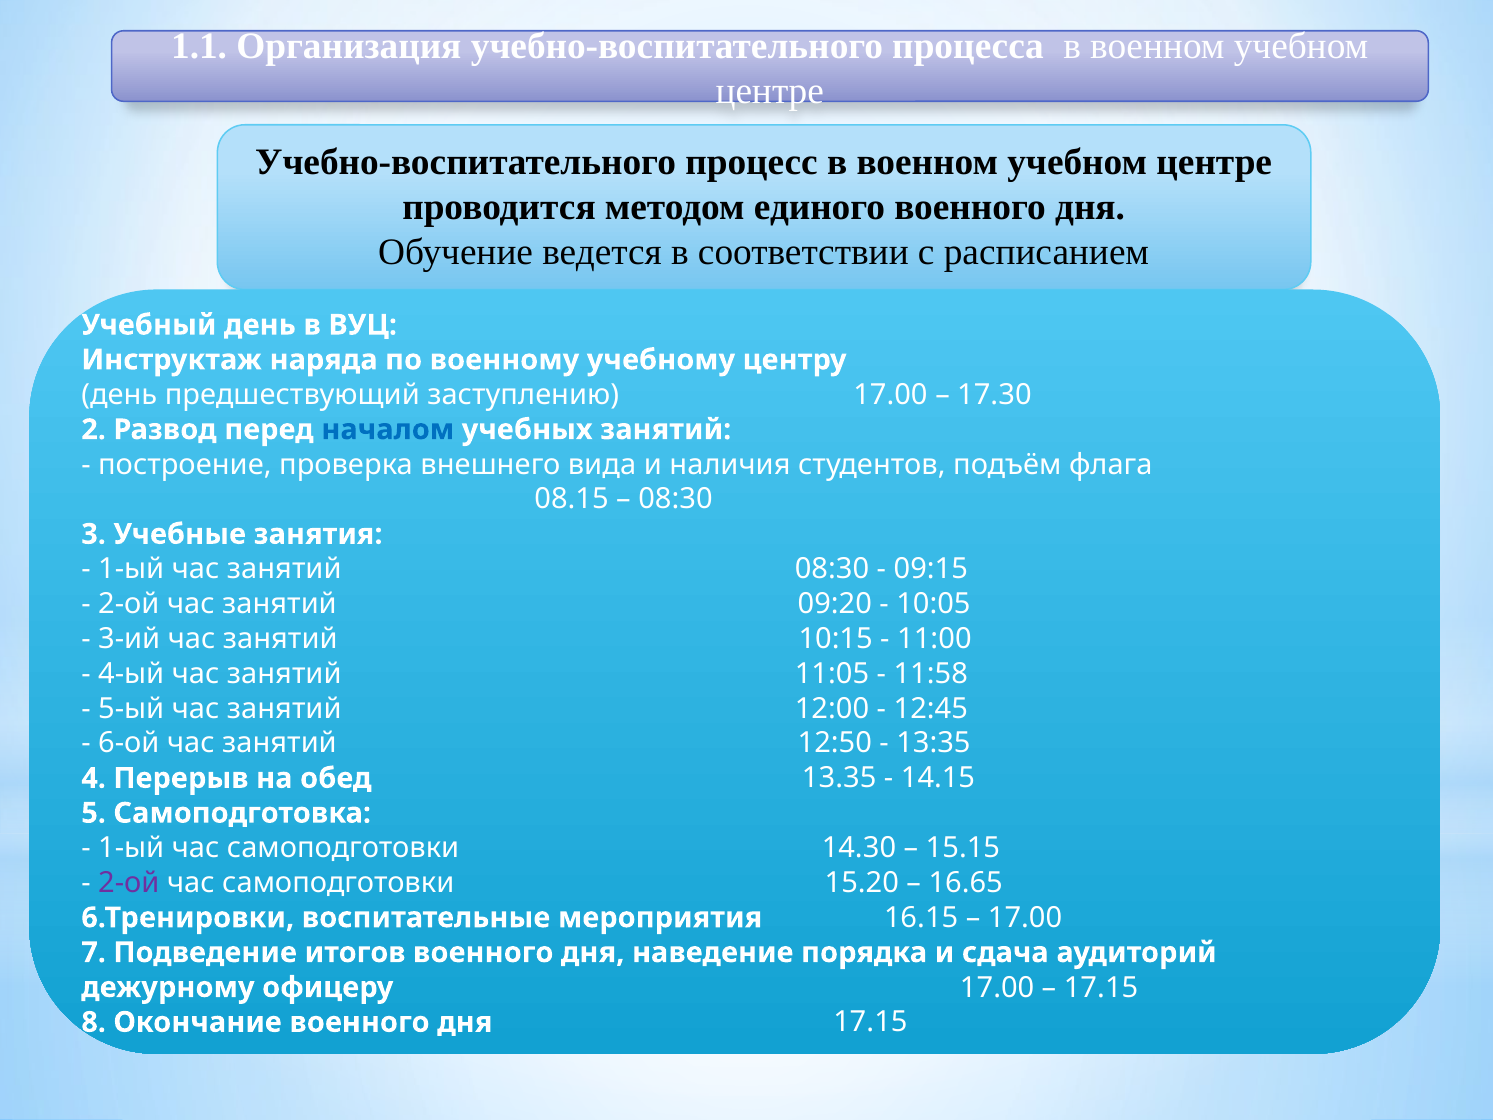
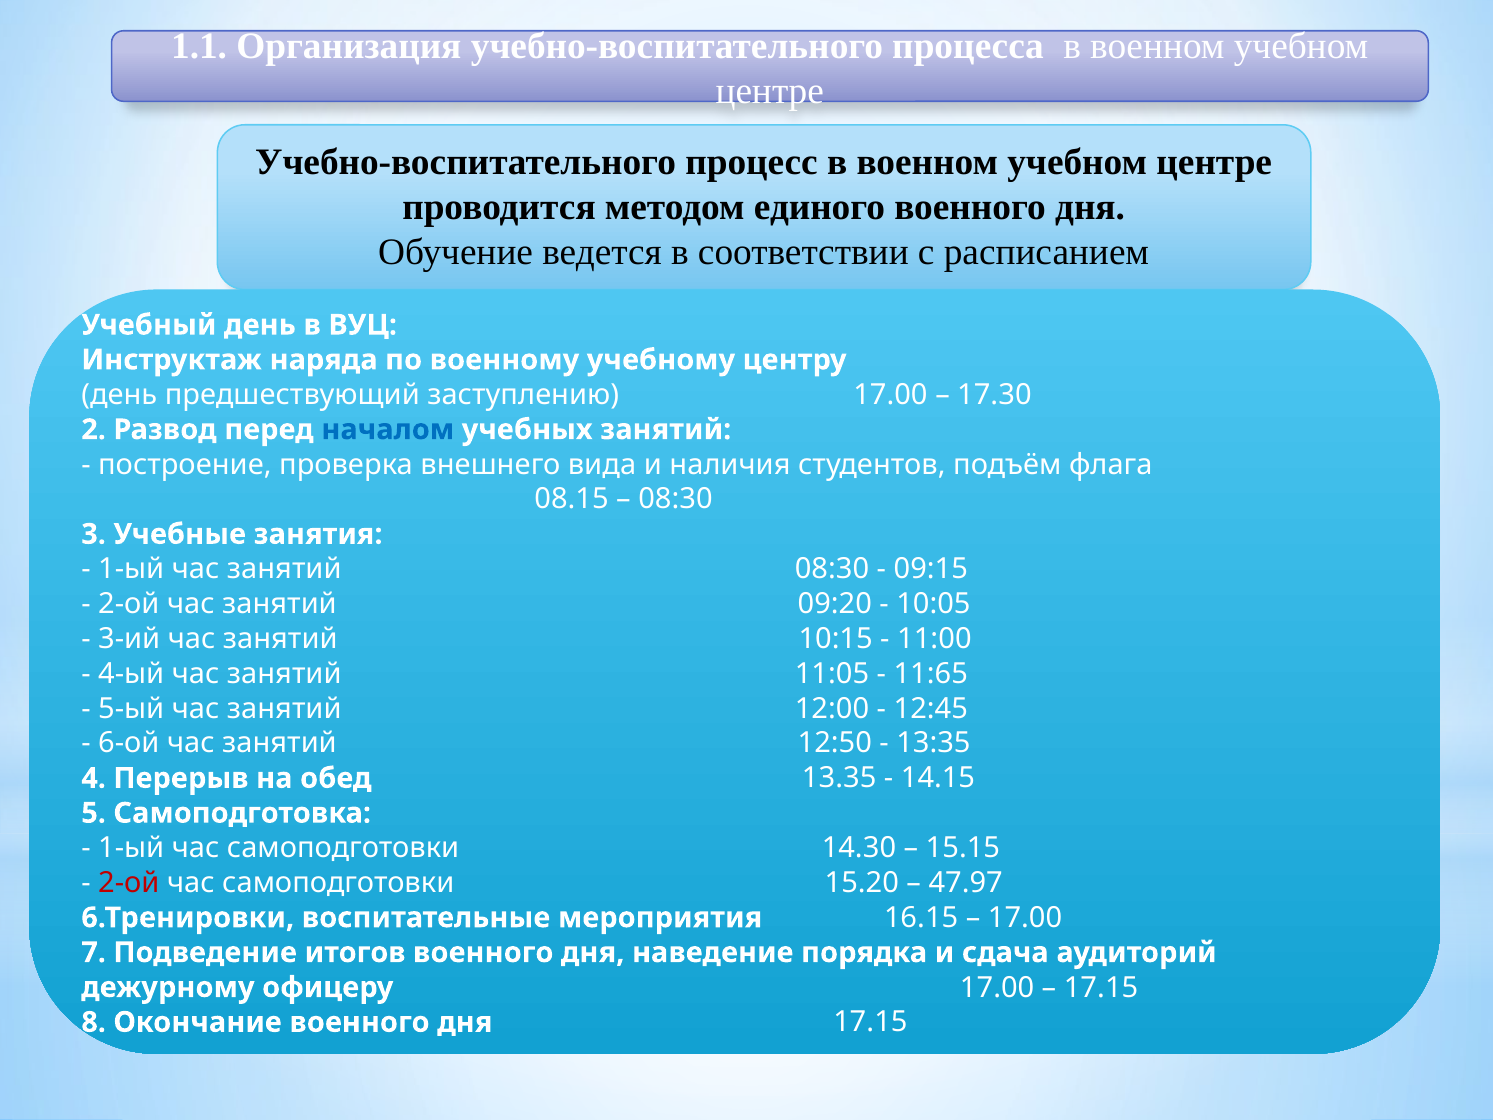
11:58: 11:58 -> 11:65
2-ой at (129, 883) colour: purple -> red
16.65: 16.65 -> 47.97
